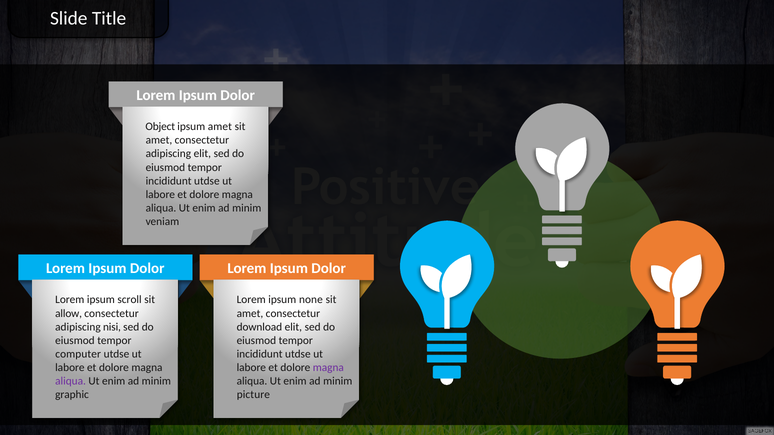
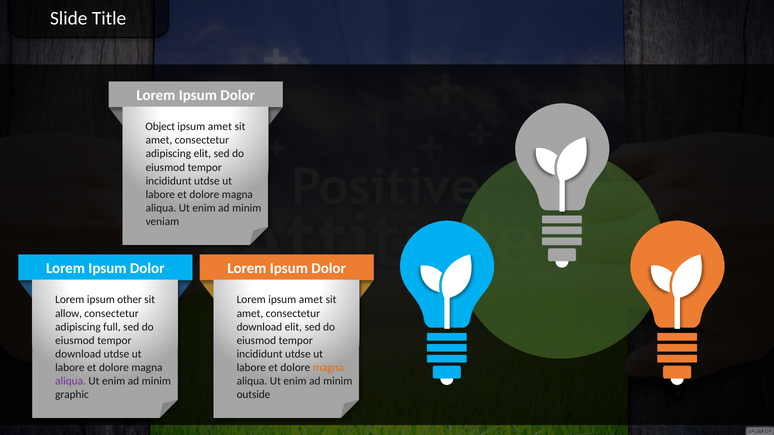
scroll: scroll -> other
Lorem ipsum none: none -> amet
nisi: nisi -> full
computer at (78, 354): computer -> download
magna at (328, 368) colour: purple -> orange
picture: picture -> outside
